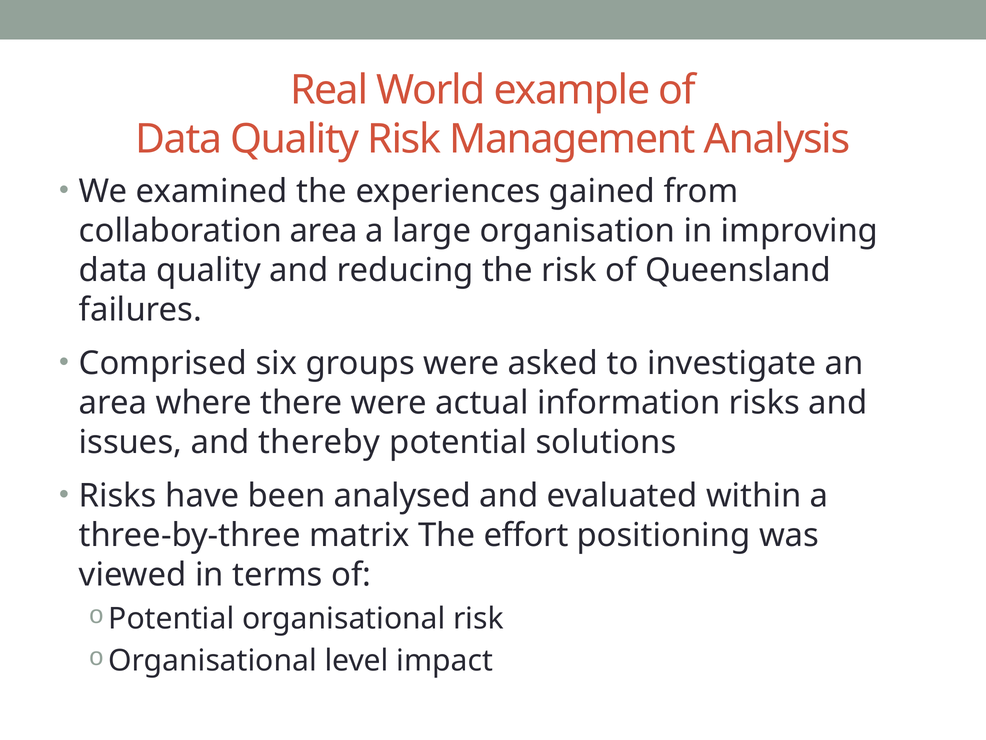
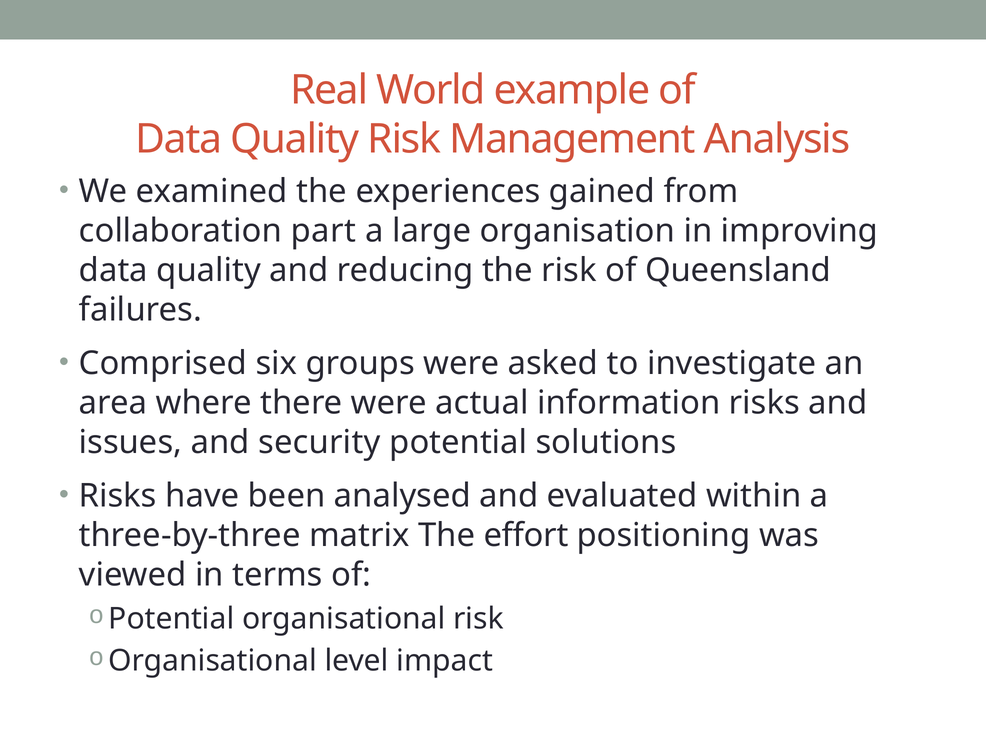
collaboration area: area -> part
thereby: thereby -> security
